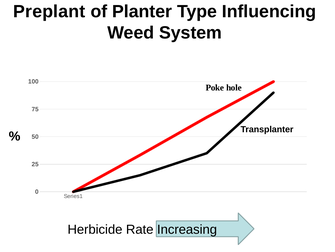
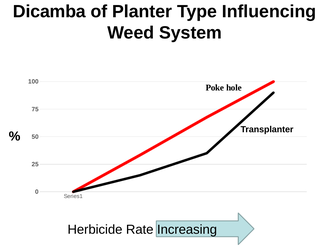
Preplant: Preplant -> Dicamba
